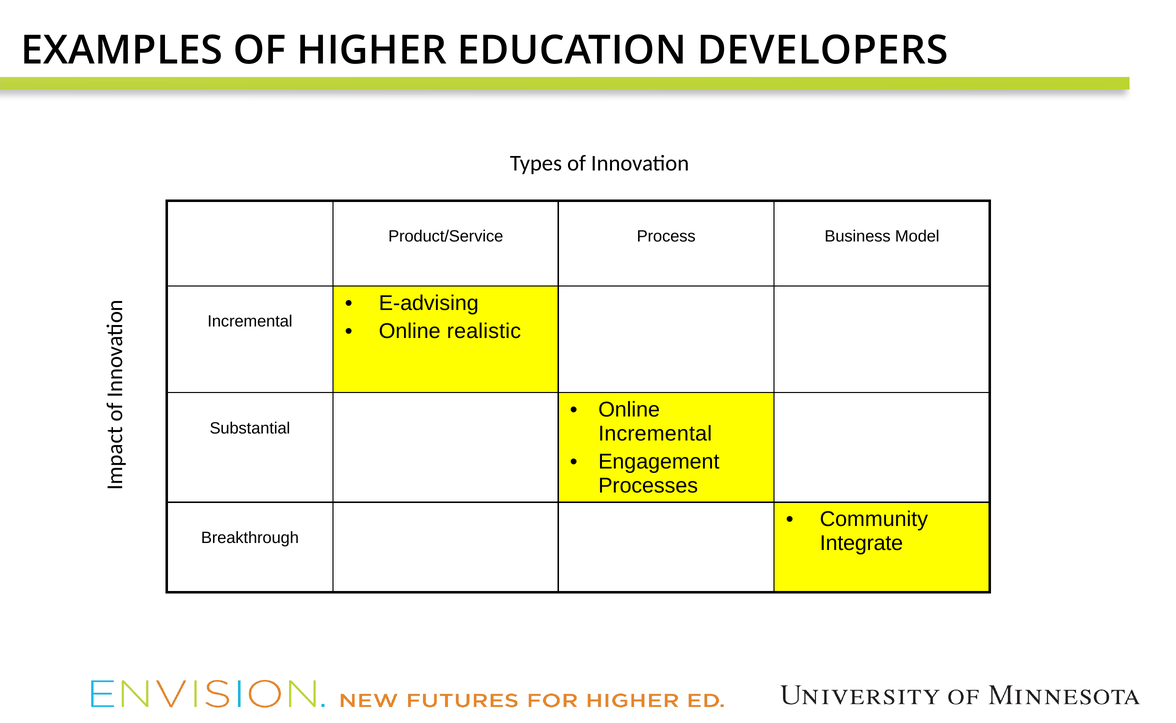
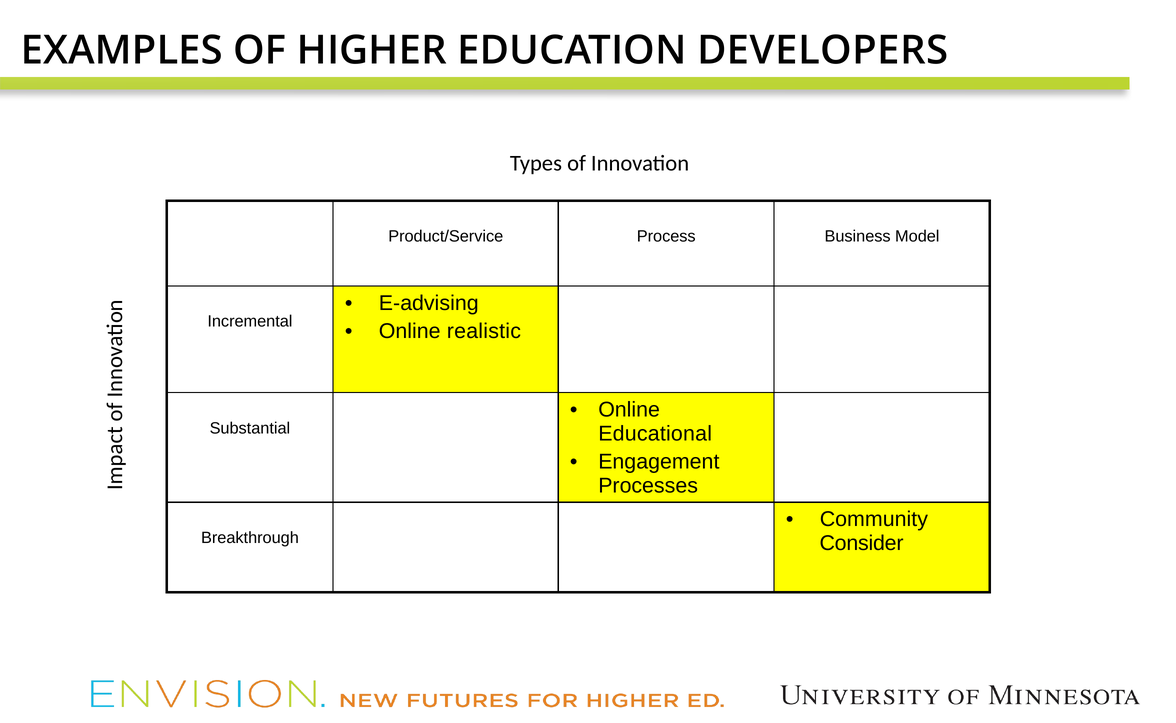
Incremental at (655, 434): Incremental -> Educational
Integrate: Integrate -> Consider
